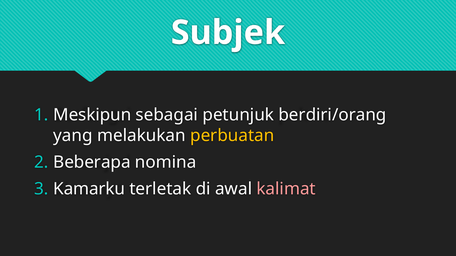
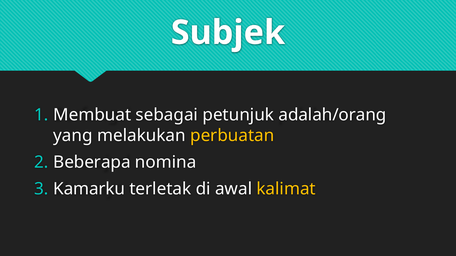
Meskipun: Meskipun -> Membuat
berdiri/orang: berdiri/orang -> adalah/orang
kalimat colour: pink -> yellow
